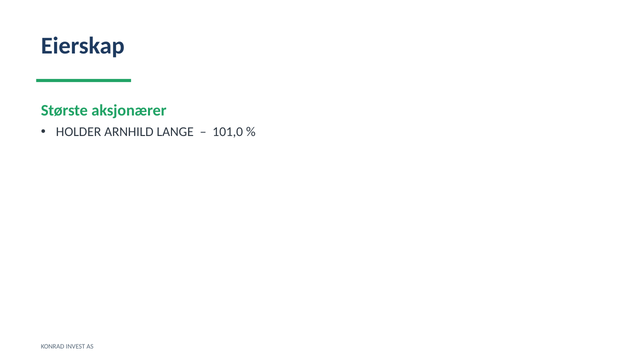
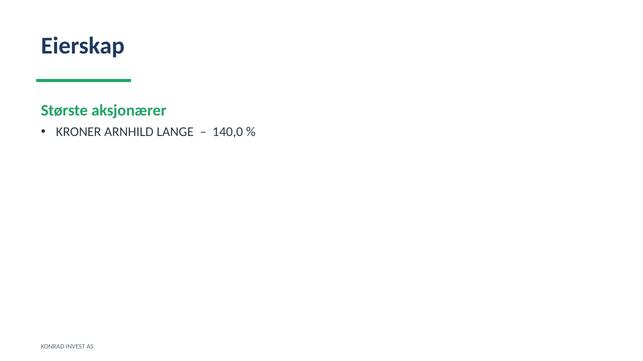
HOLDER: HOLDER -> KRONER
101,0: 101,0 -> 140,0
